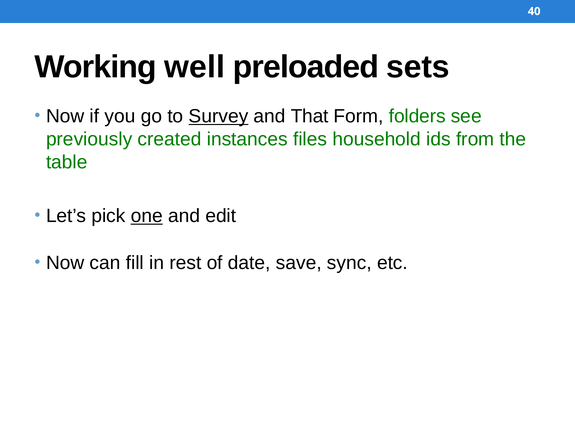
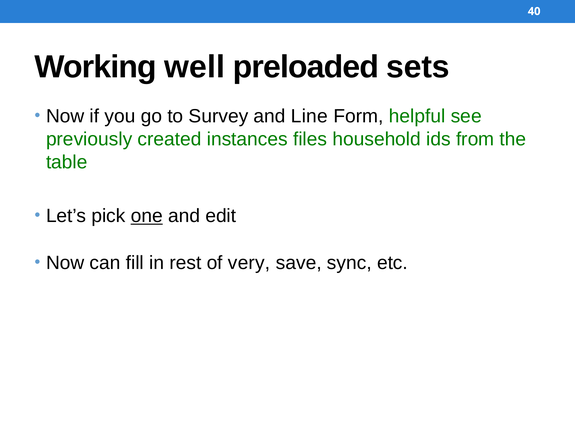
Survey underline: present -> none
That: That -> Line
folders: folders -> helpful
date: date -> very
